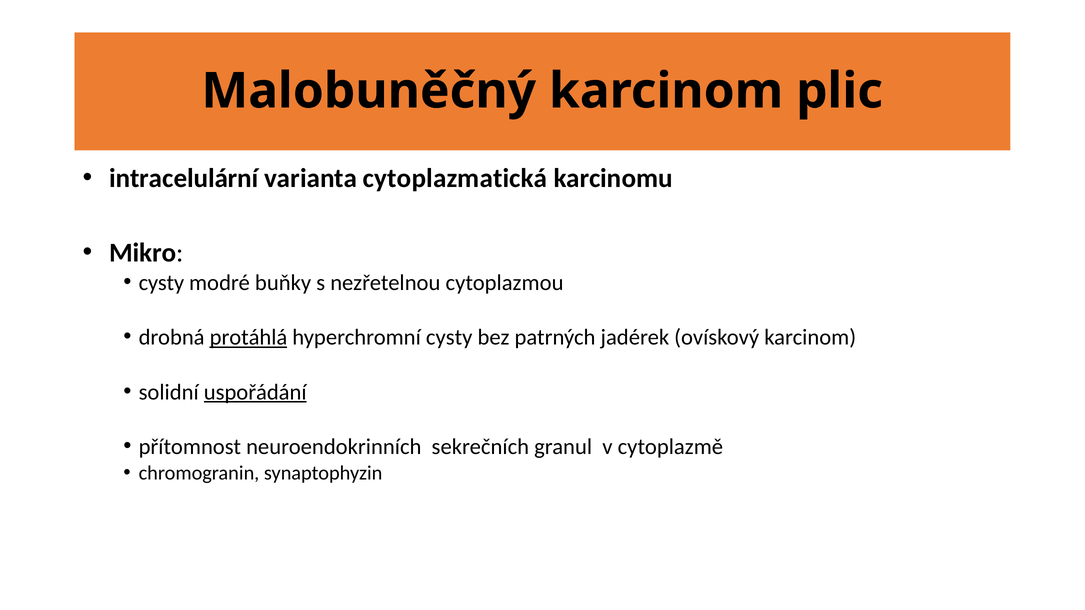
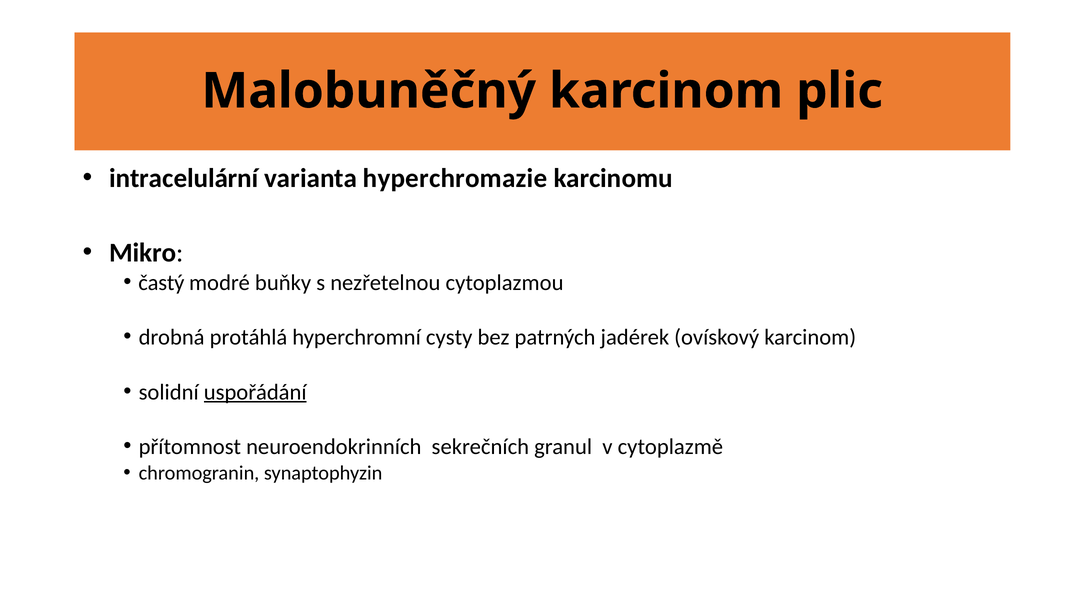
cytoplazmatická: cytoplazmatická -> hyperchromazie
cysty at (161, 283): cysty -> častý
protáhlá underline: present -> none
